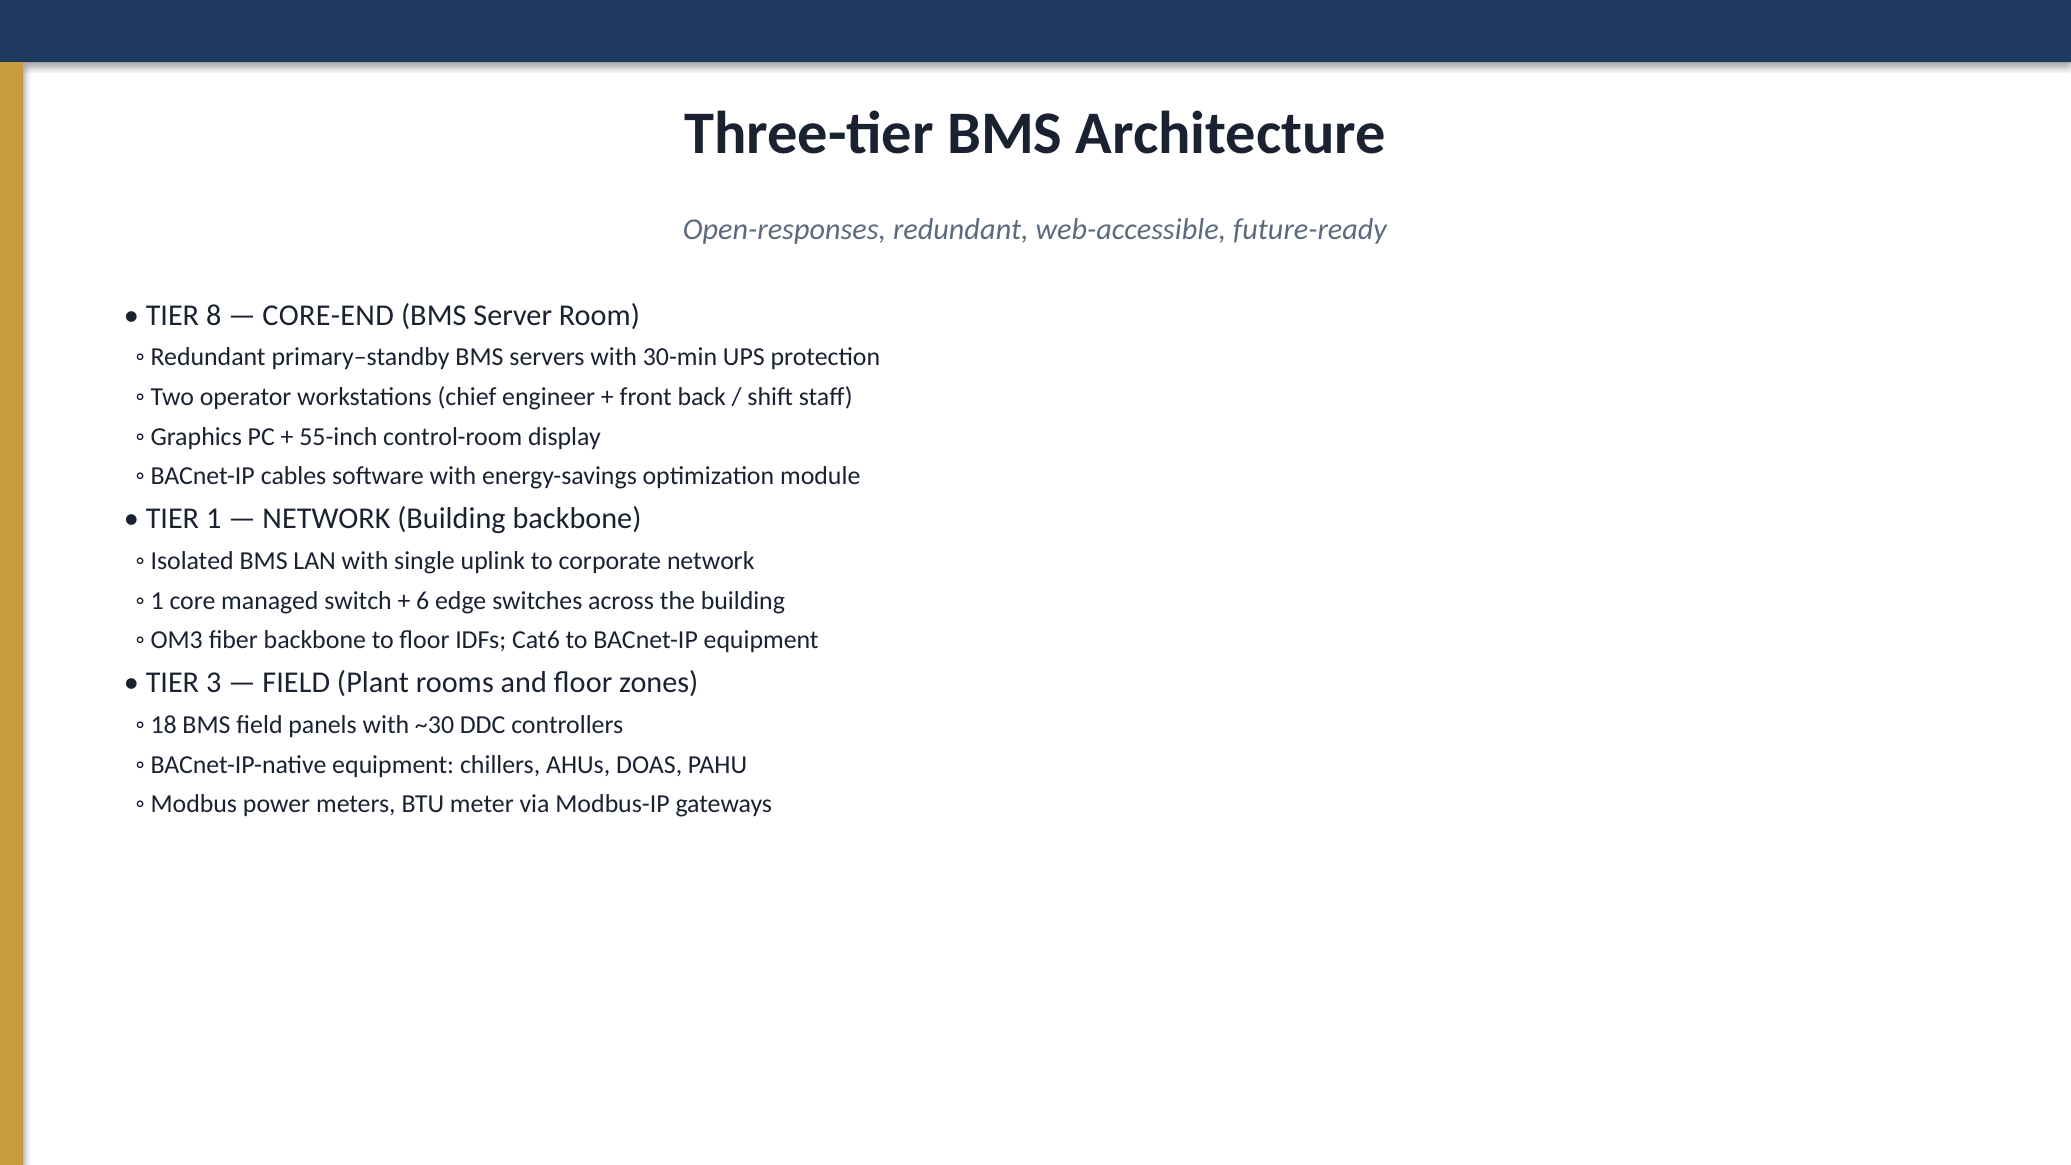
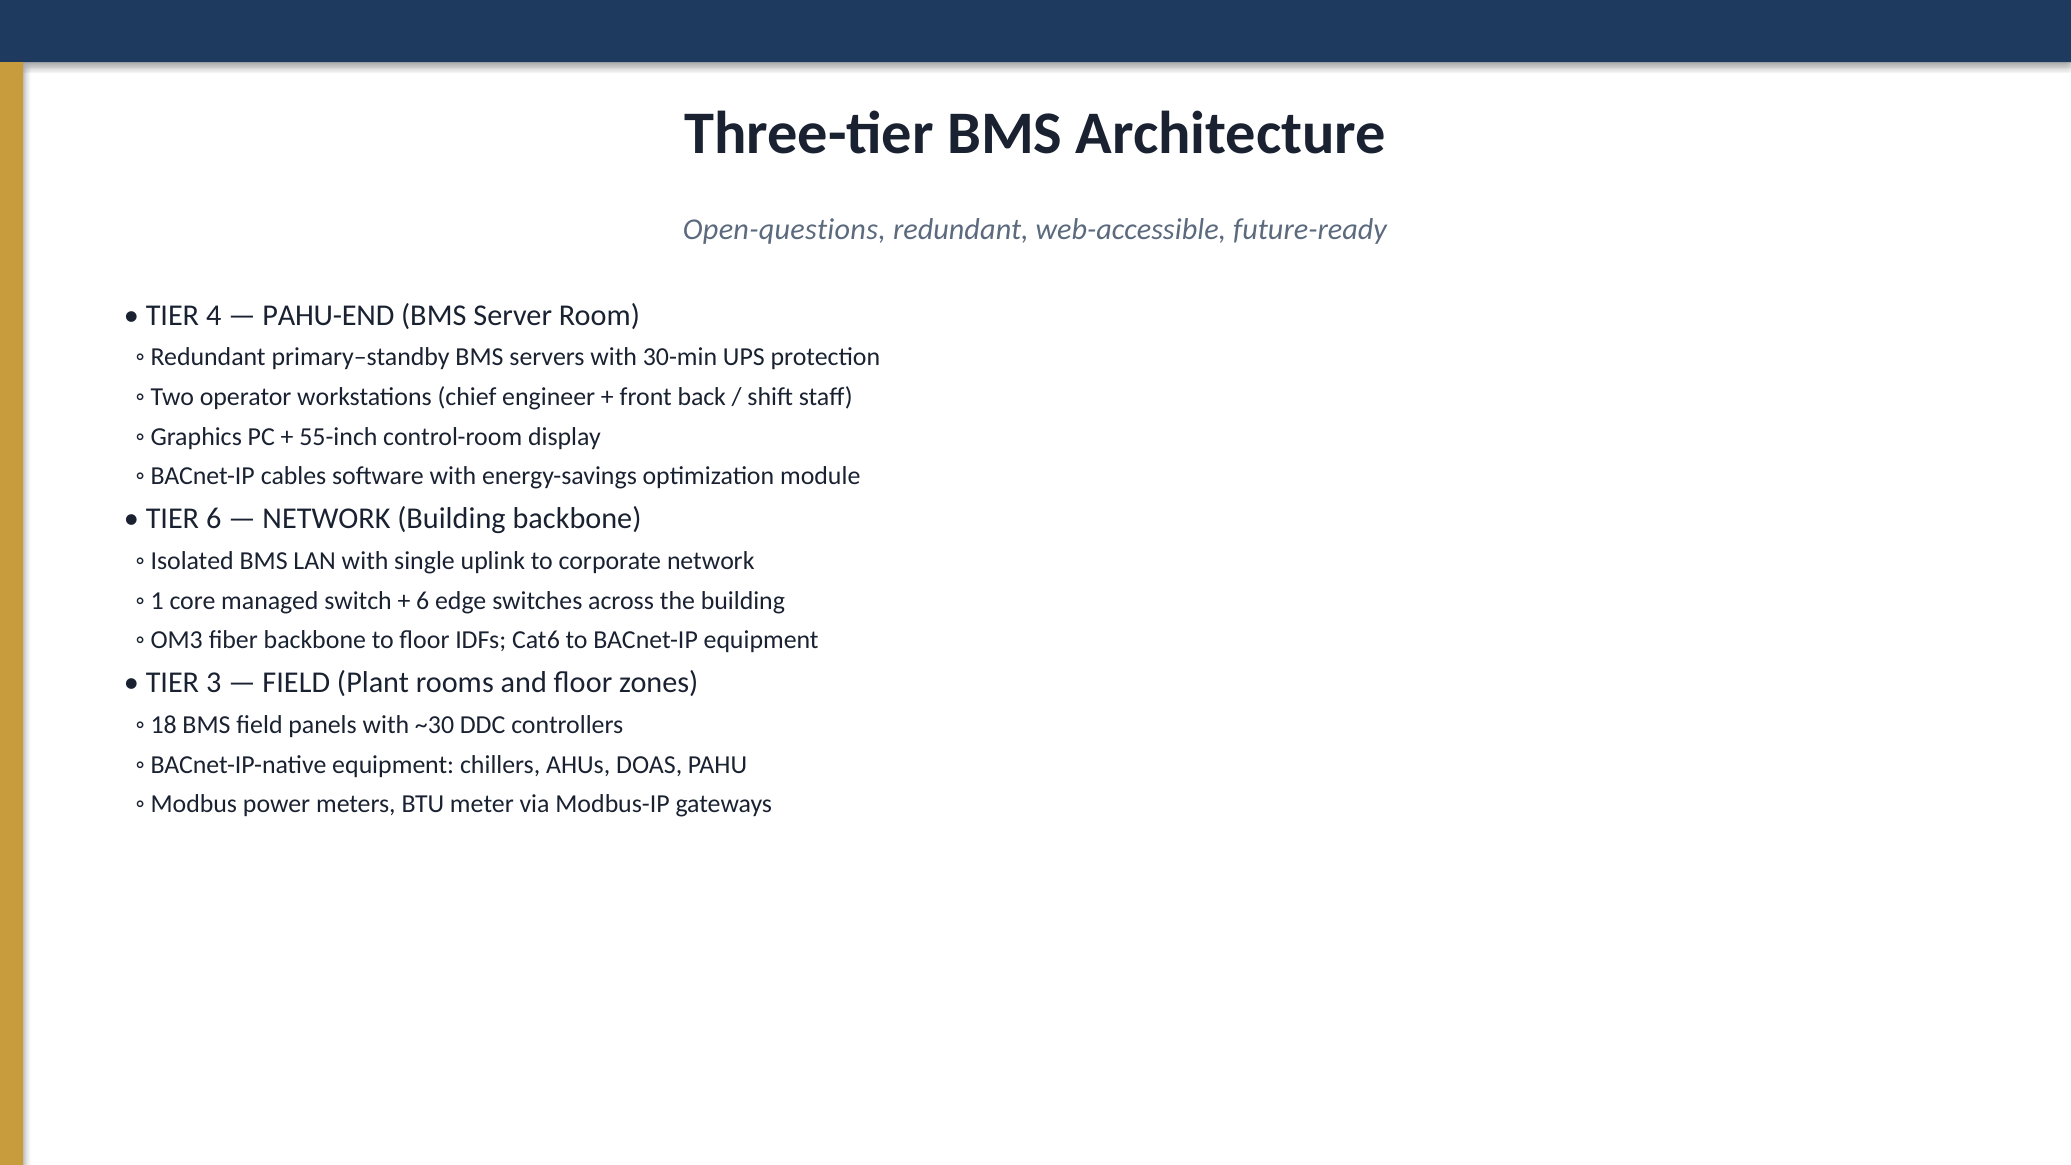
Open-responses: Open-responses -> Open-questions
8: 8 -> 4
CORE-END: CORE-END -> PAHU-END
TIER 1: 1 -> 6
